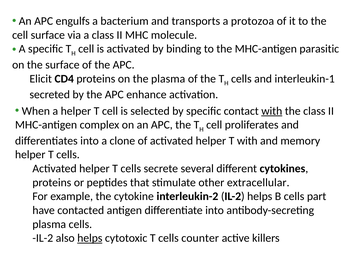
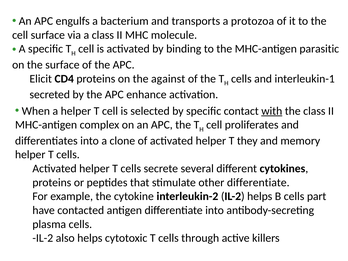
the plasma: plasma -> against
T with: with -> they
other extracellular: extracellular -> differentiate
helps at (90, 238) underline: present -> none
counter: counter -> through
